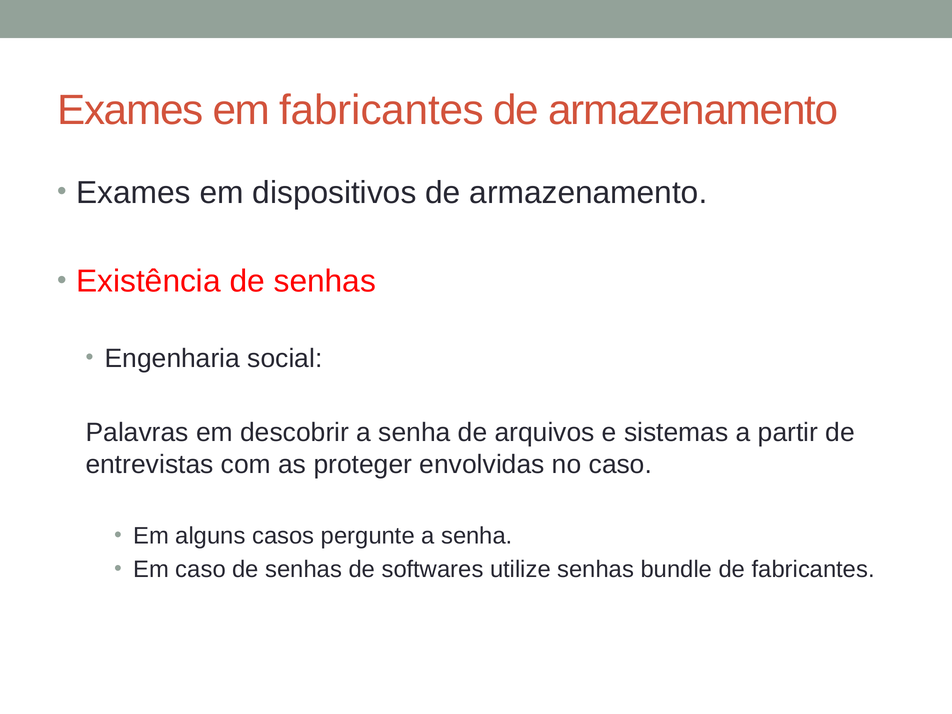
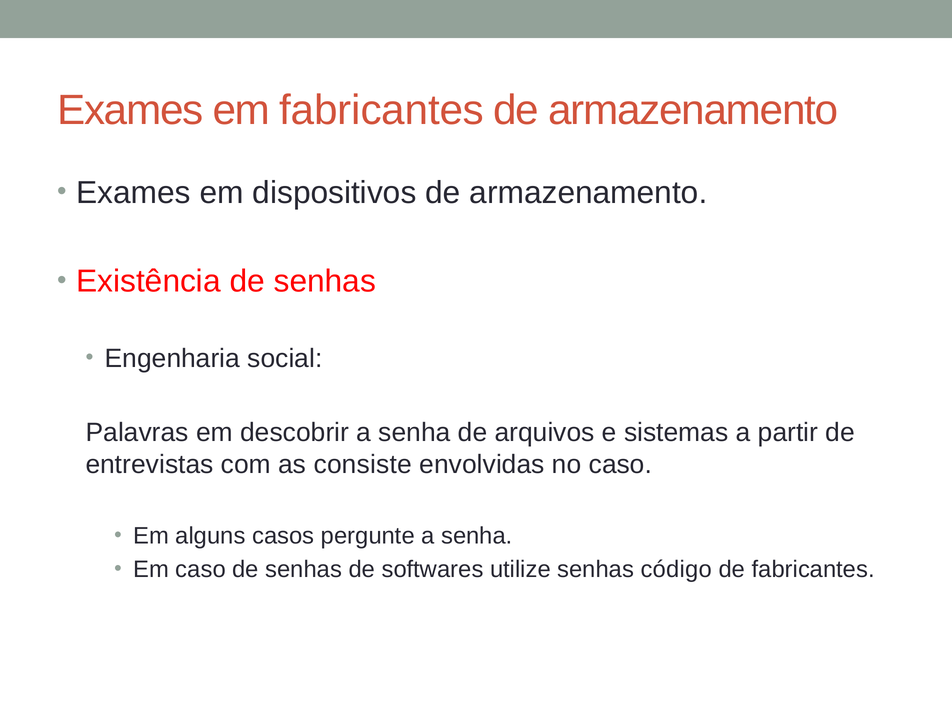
proteger: proteger -> consiste
bundle: bundle -> código
